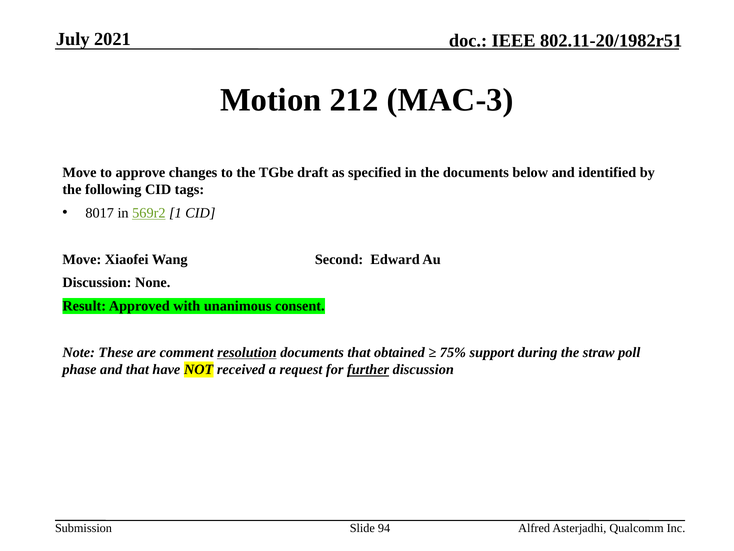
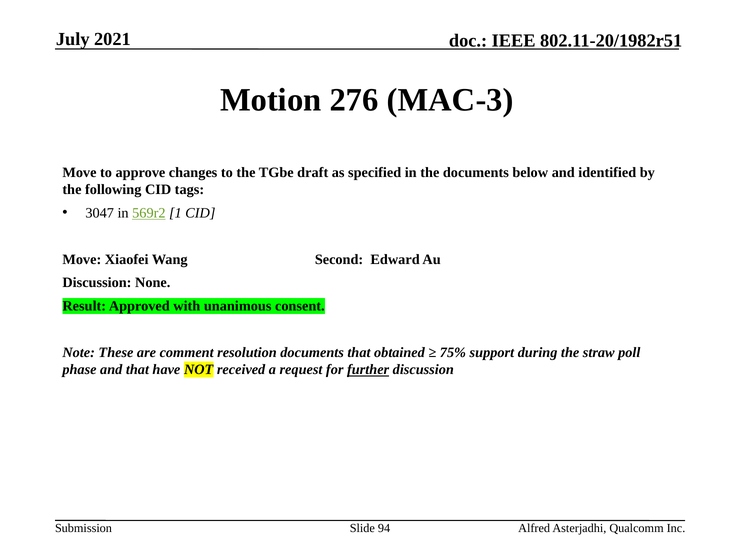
212: 212 -> 276
8017: 8017 -> 3047
resolution underline: present -> none
